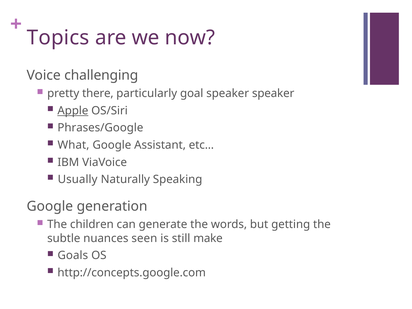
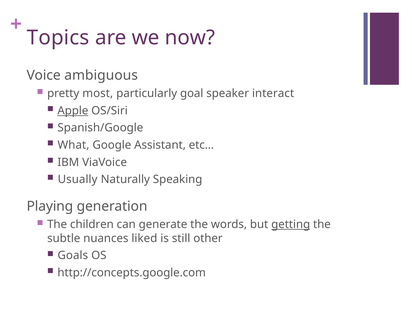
challenging: challenging -> ambiguous
there: there -> most
speaker speaker: speaker -> interact
Phrases/Google: Phrases/Google -> Spanish/Google
Google at (50, 206): Google -> Playing
getting underline: none -> present
seen: seen -> liked
make: make -> other
